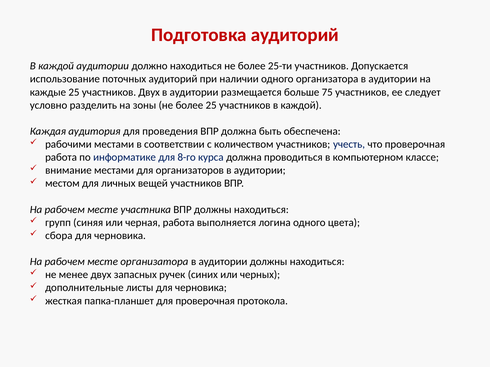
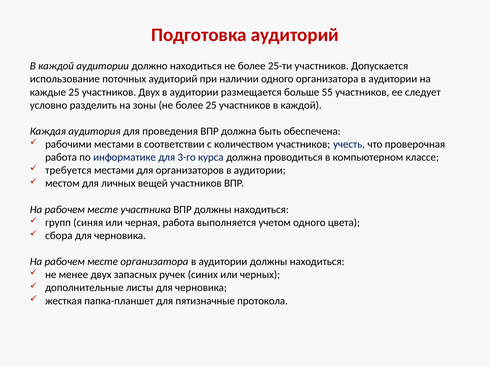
75: 75 -> 55
8-го: 8-го -> 3-го
внимание: внимание -> требуется
логина: логина -> учетом
для проверочная: проверочная -> пятизначные
